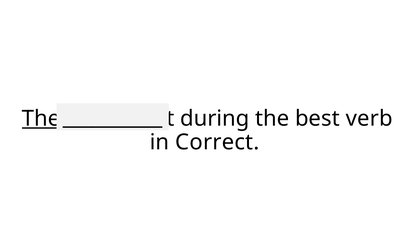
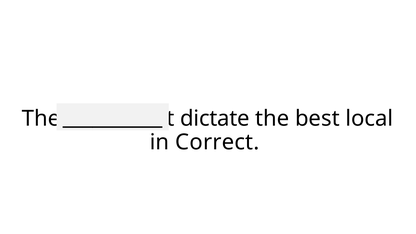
The at (41, 118) underline: present -> none
during: during -> dictate
verb: verb -> local
